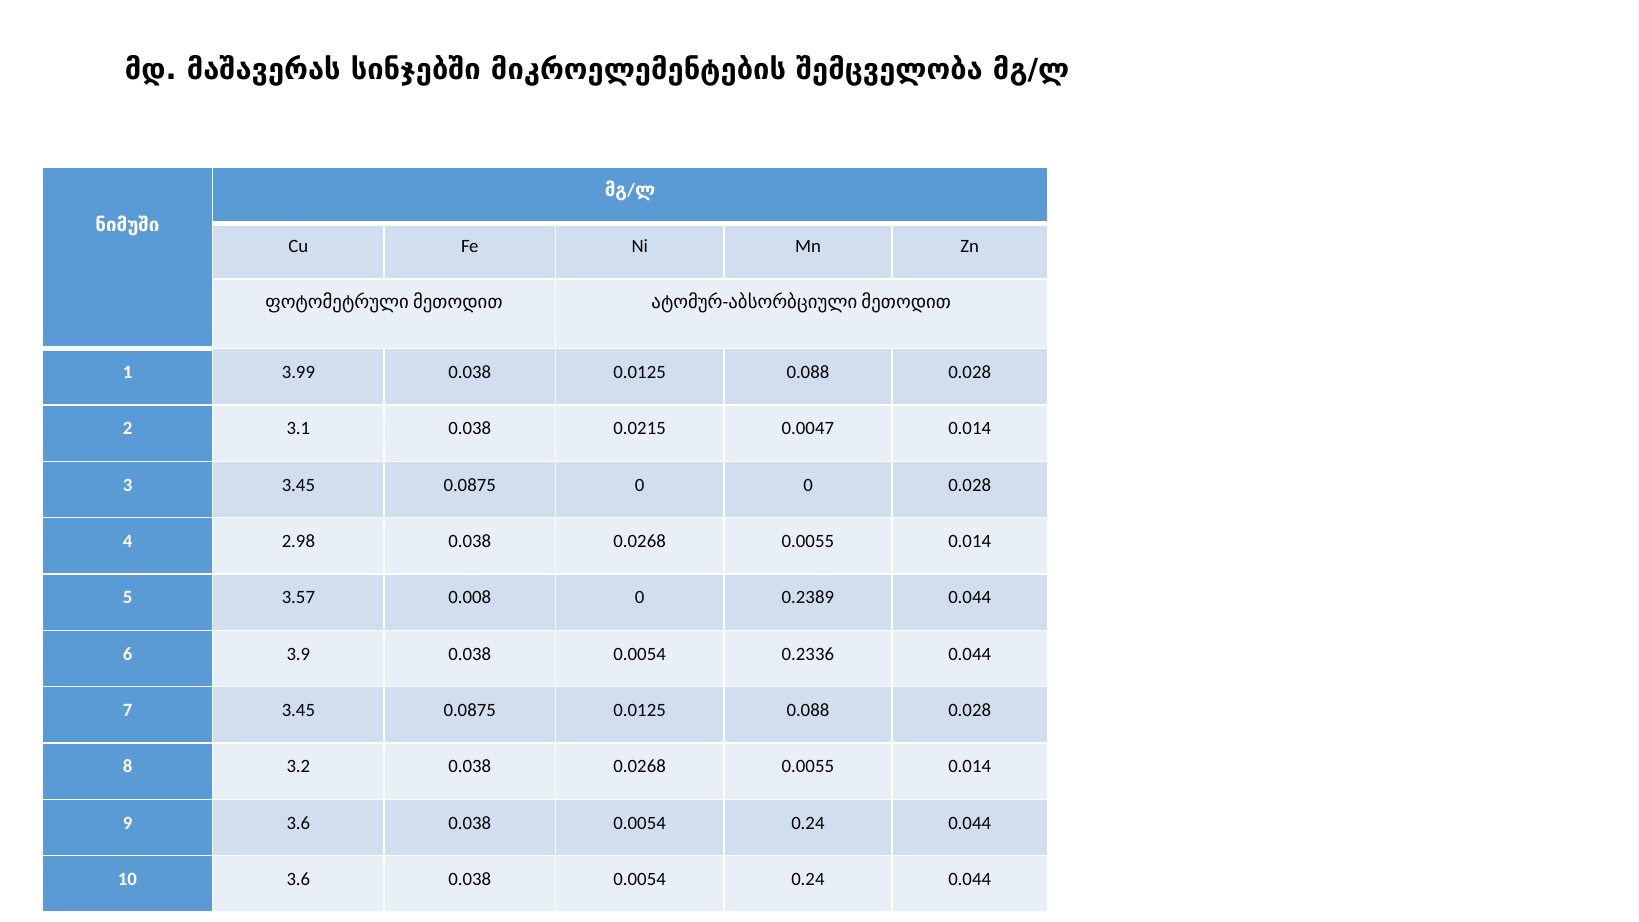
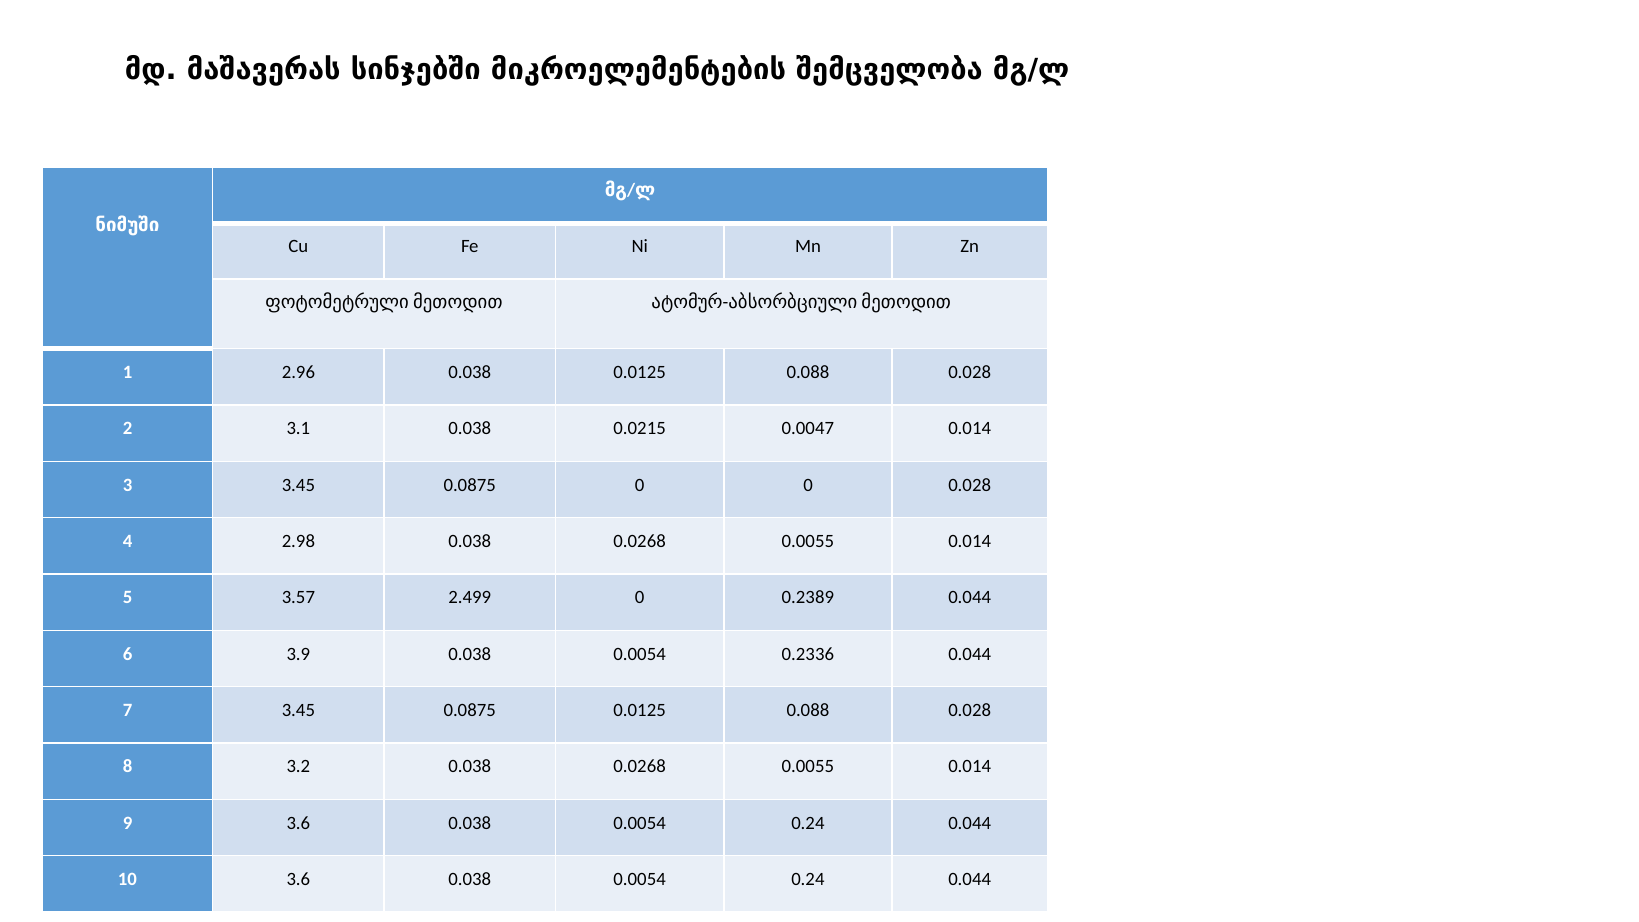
3.99: 3.99 -> 2.96
0.008: 0.008 -> 2.499
